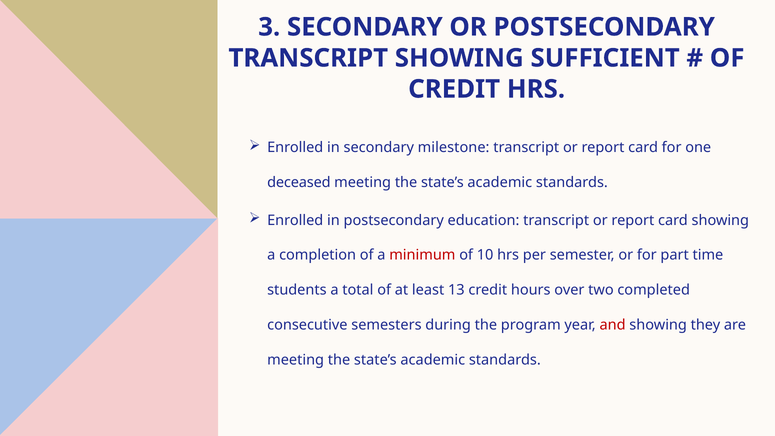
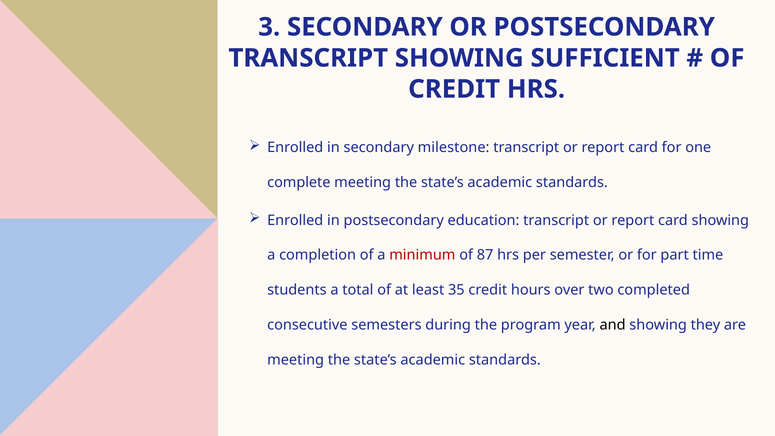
deceased: deceased -> complete
10: 10 -> 87
13: 13 -> 35
and colour: red -> black
